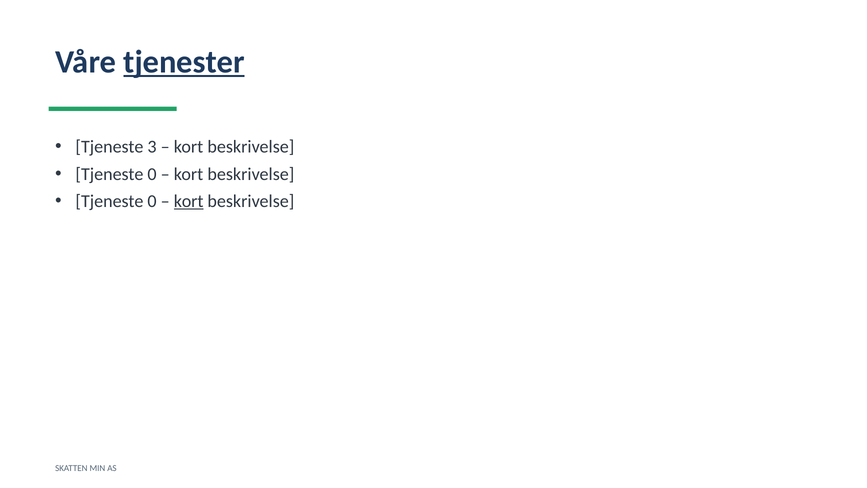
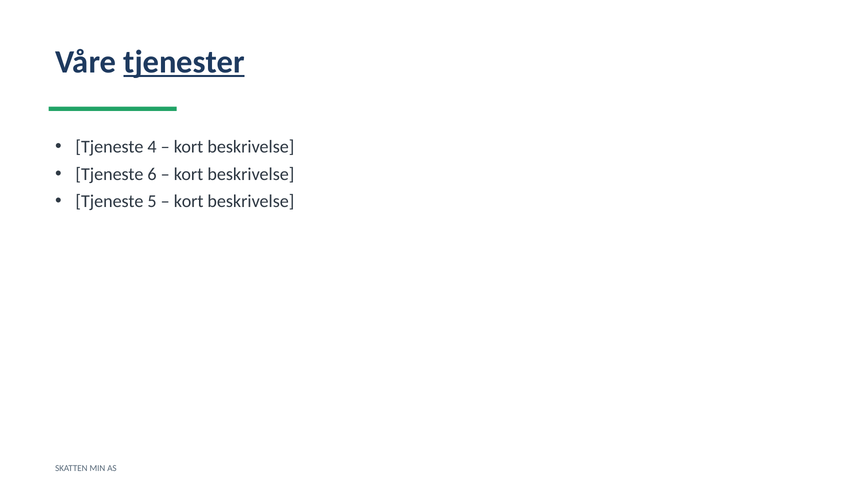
3: 3 -> 4
0 at (152, 174): 0 -> 6
0 at (152, 201): 0 -> 5
kort at (189, 201) underline: present -> none
